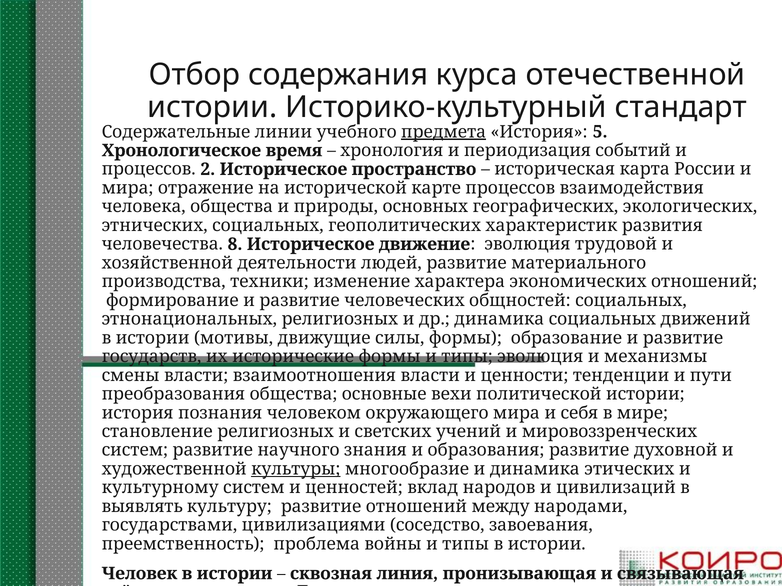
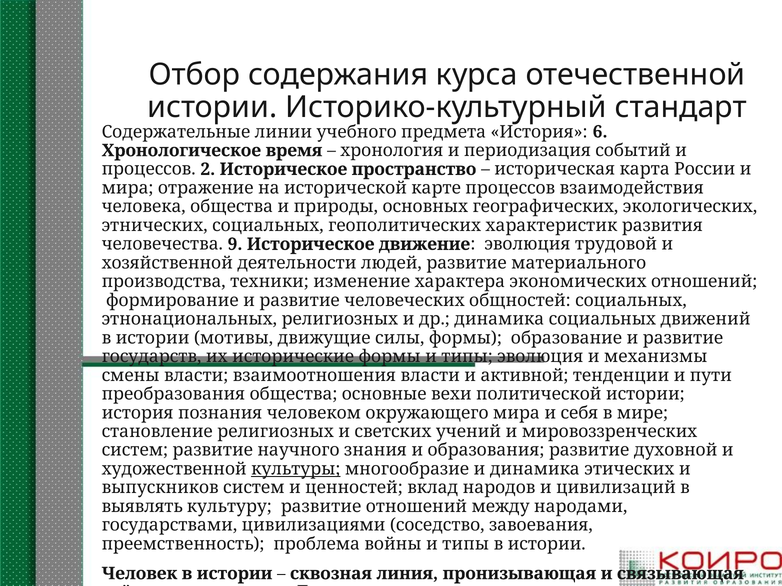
предмета underline: present -> none
5: 5 -> 6
8: 8 -> 9
ценности: ценности -> активной
культурному: культурному -> выпускников
